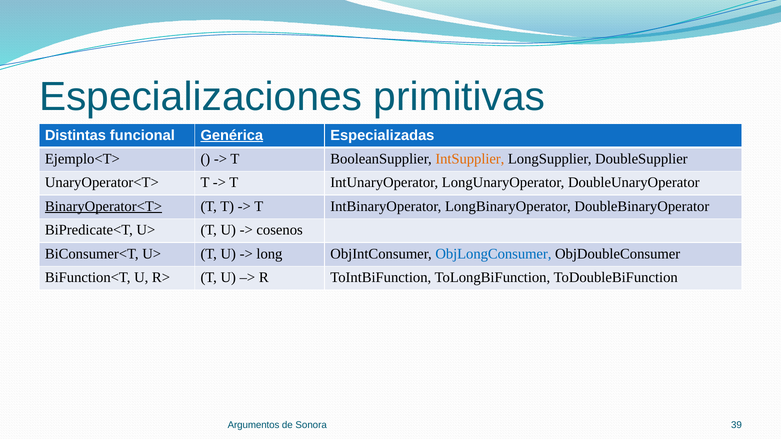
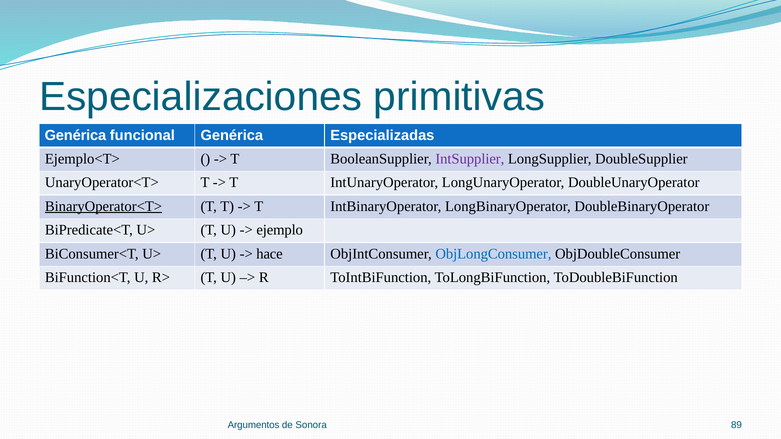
Distintas at (75, 135): Distintas -> Genérica
Genérica at (232, 135) underline: present -> none
IntSupplier colour: orange -> purple
cosenos: cosenos -> ejemplo
long: long -> hace
39: 39 -> 89
